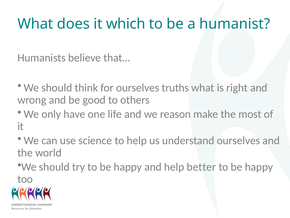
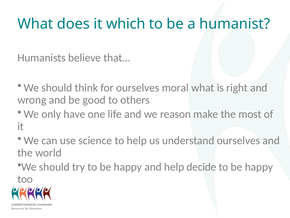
truths: truths -> moral
better: better -> decide
